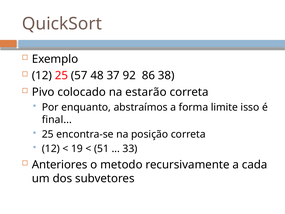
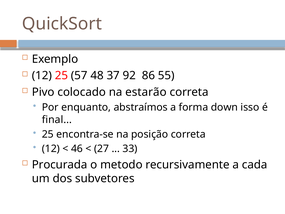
38: 38 -> 55
limite: limite -> down
19: 19 -> 46
51: 51 -> 27
Anteriores: Anteriores -> Procurada
